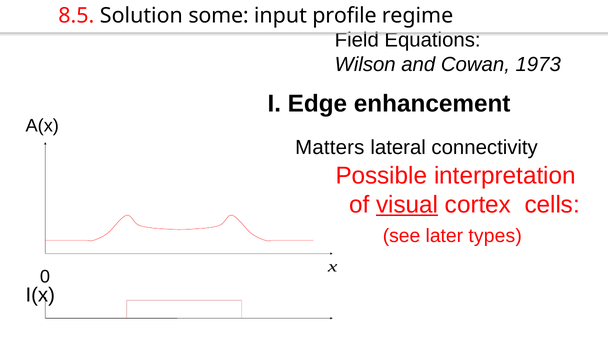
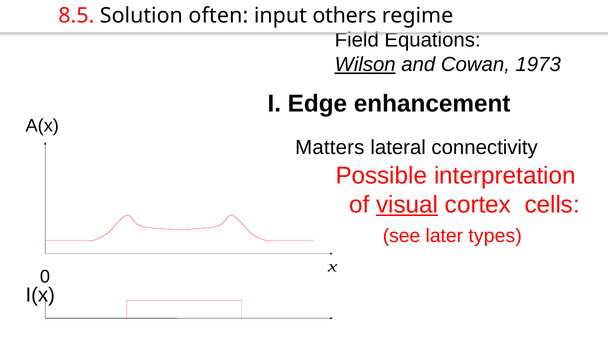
some: some -> often
profile: profile -> others
Wilson underline: none -> present
